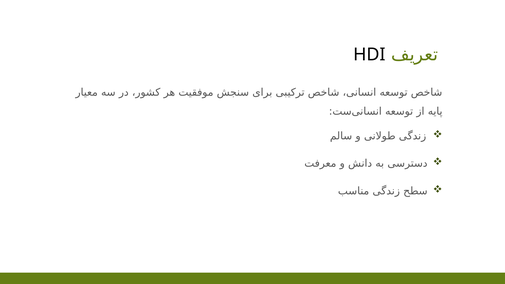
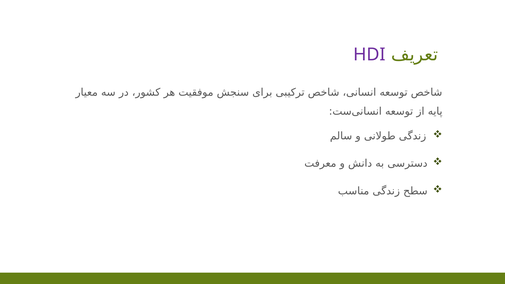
HDI colour: black -> purple
